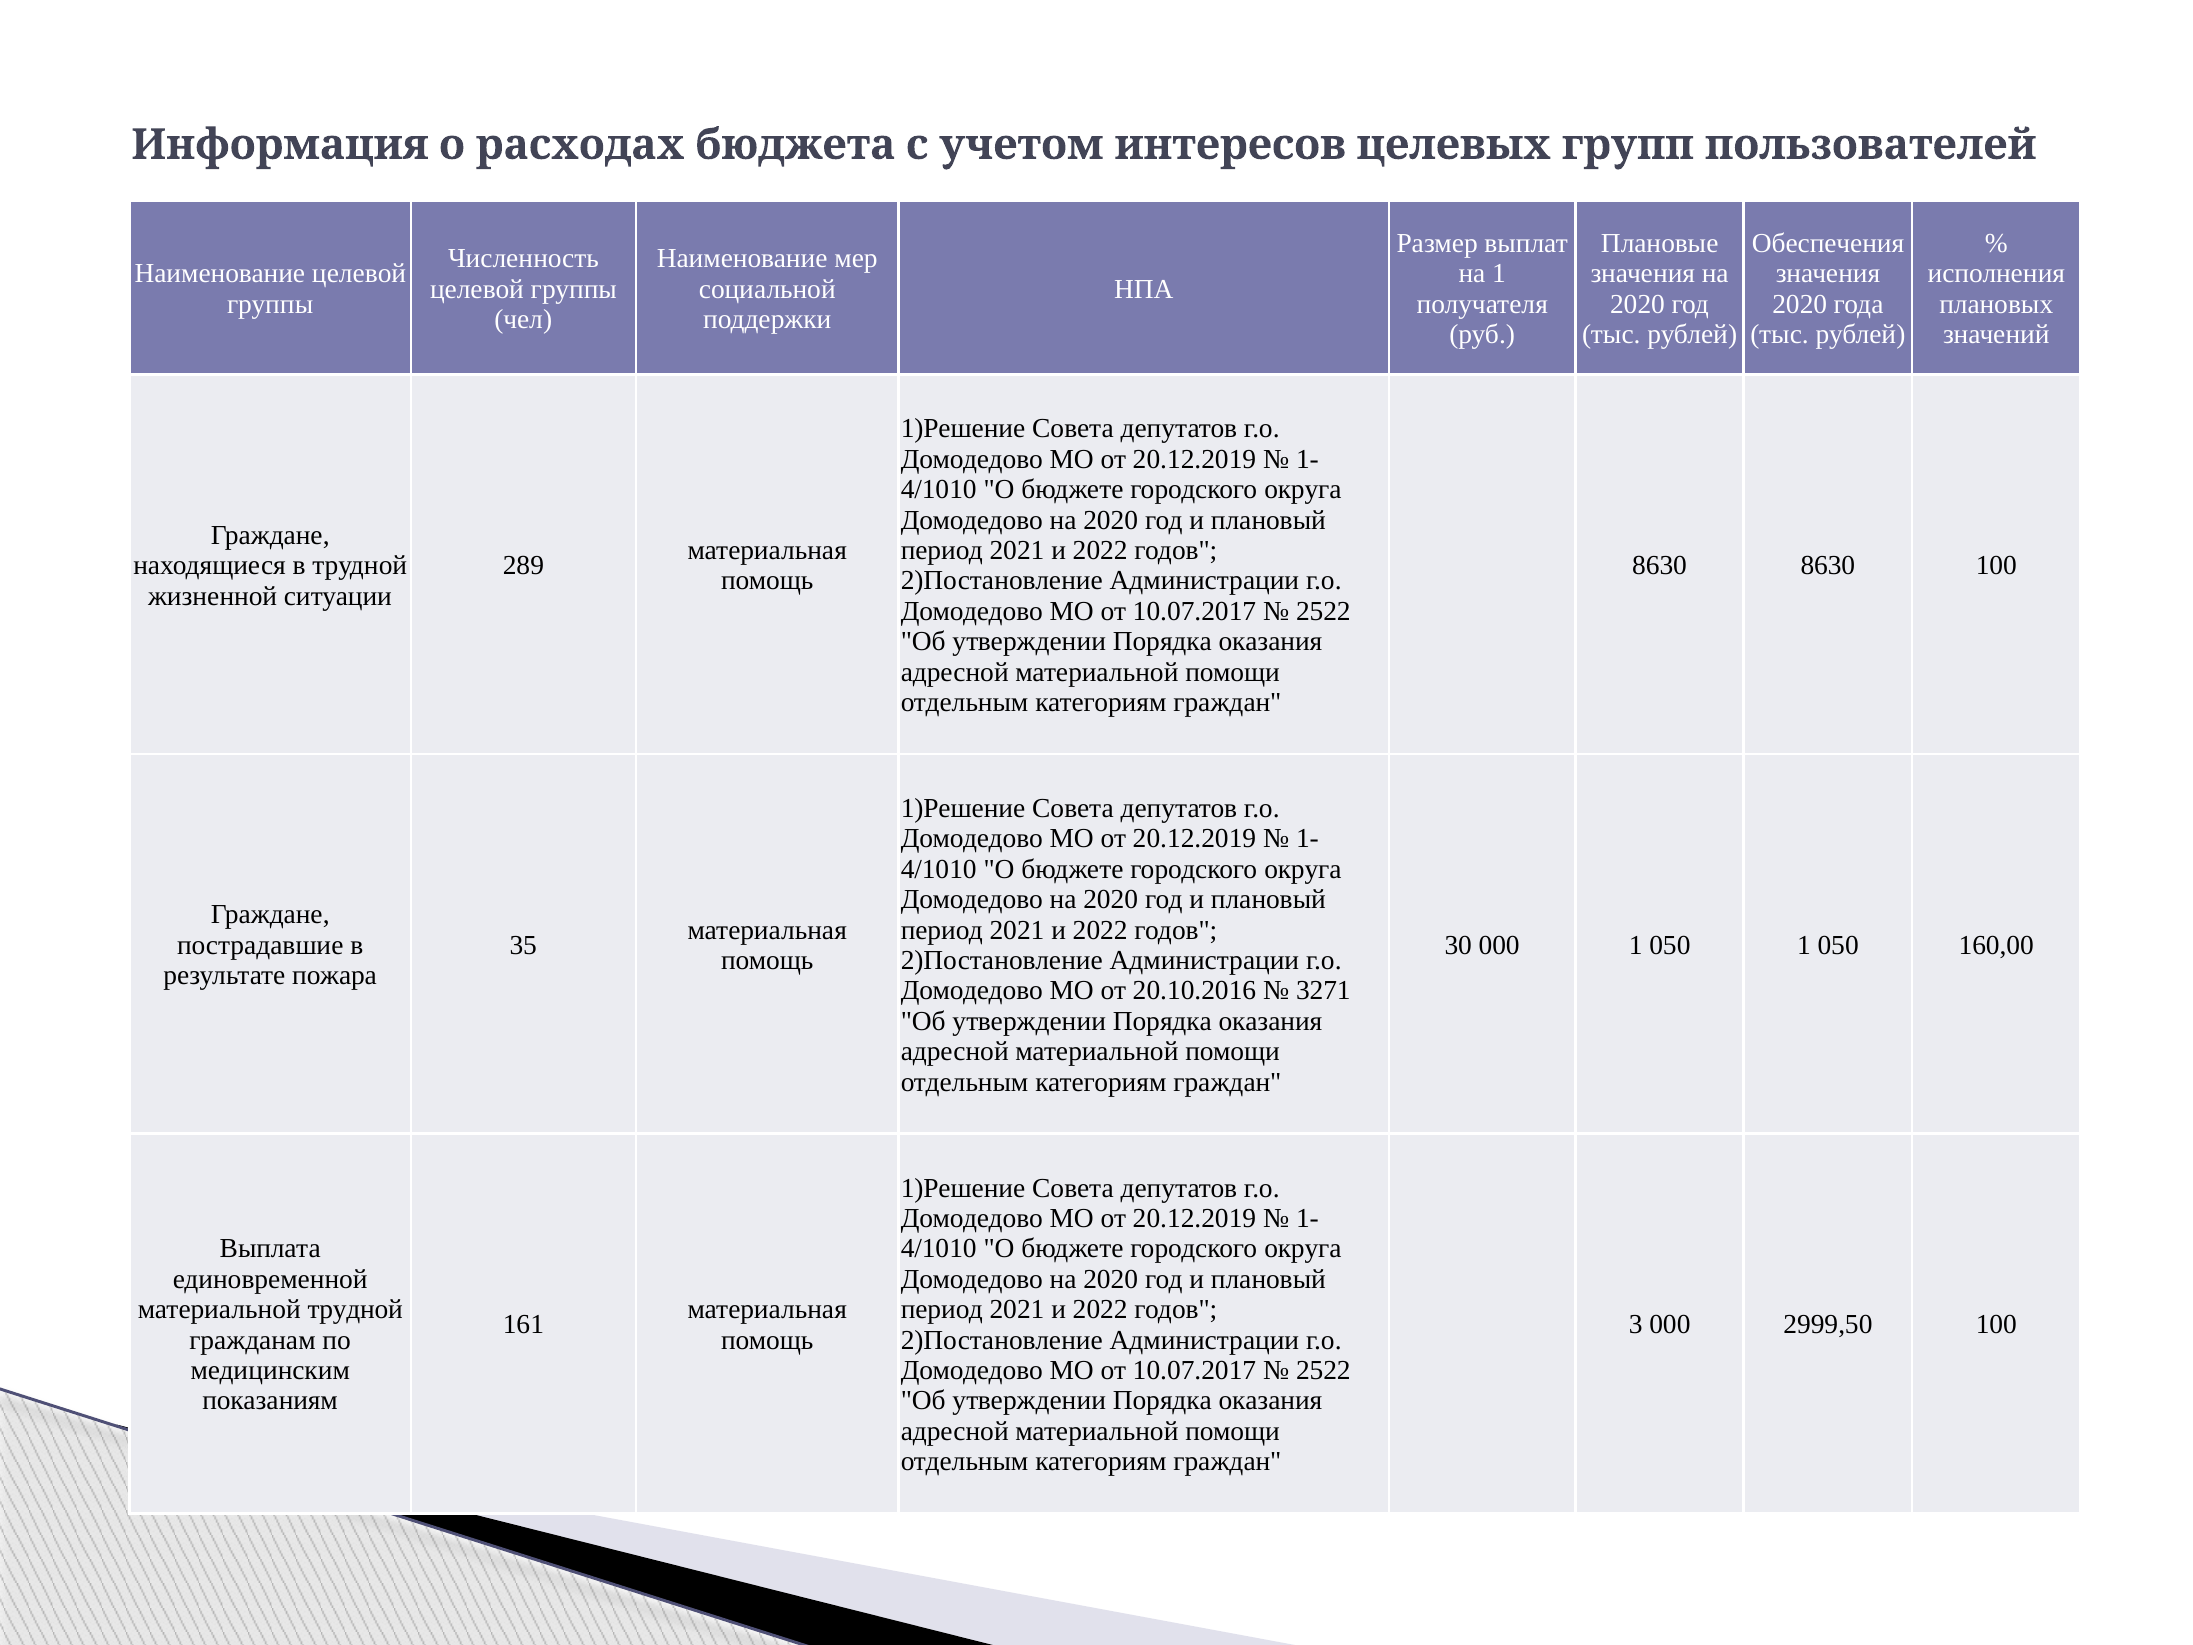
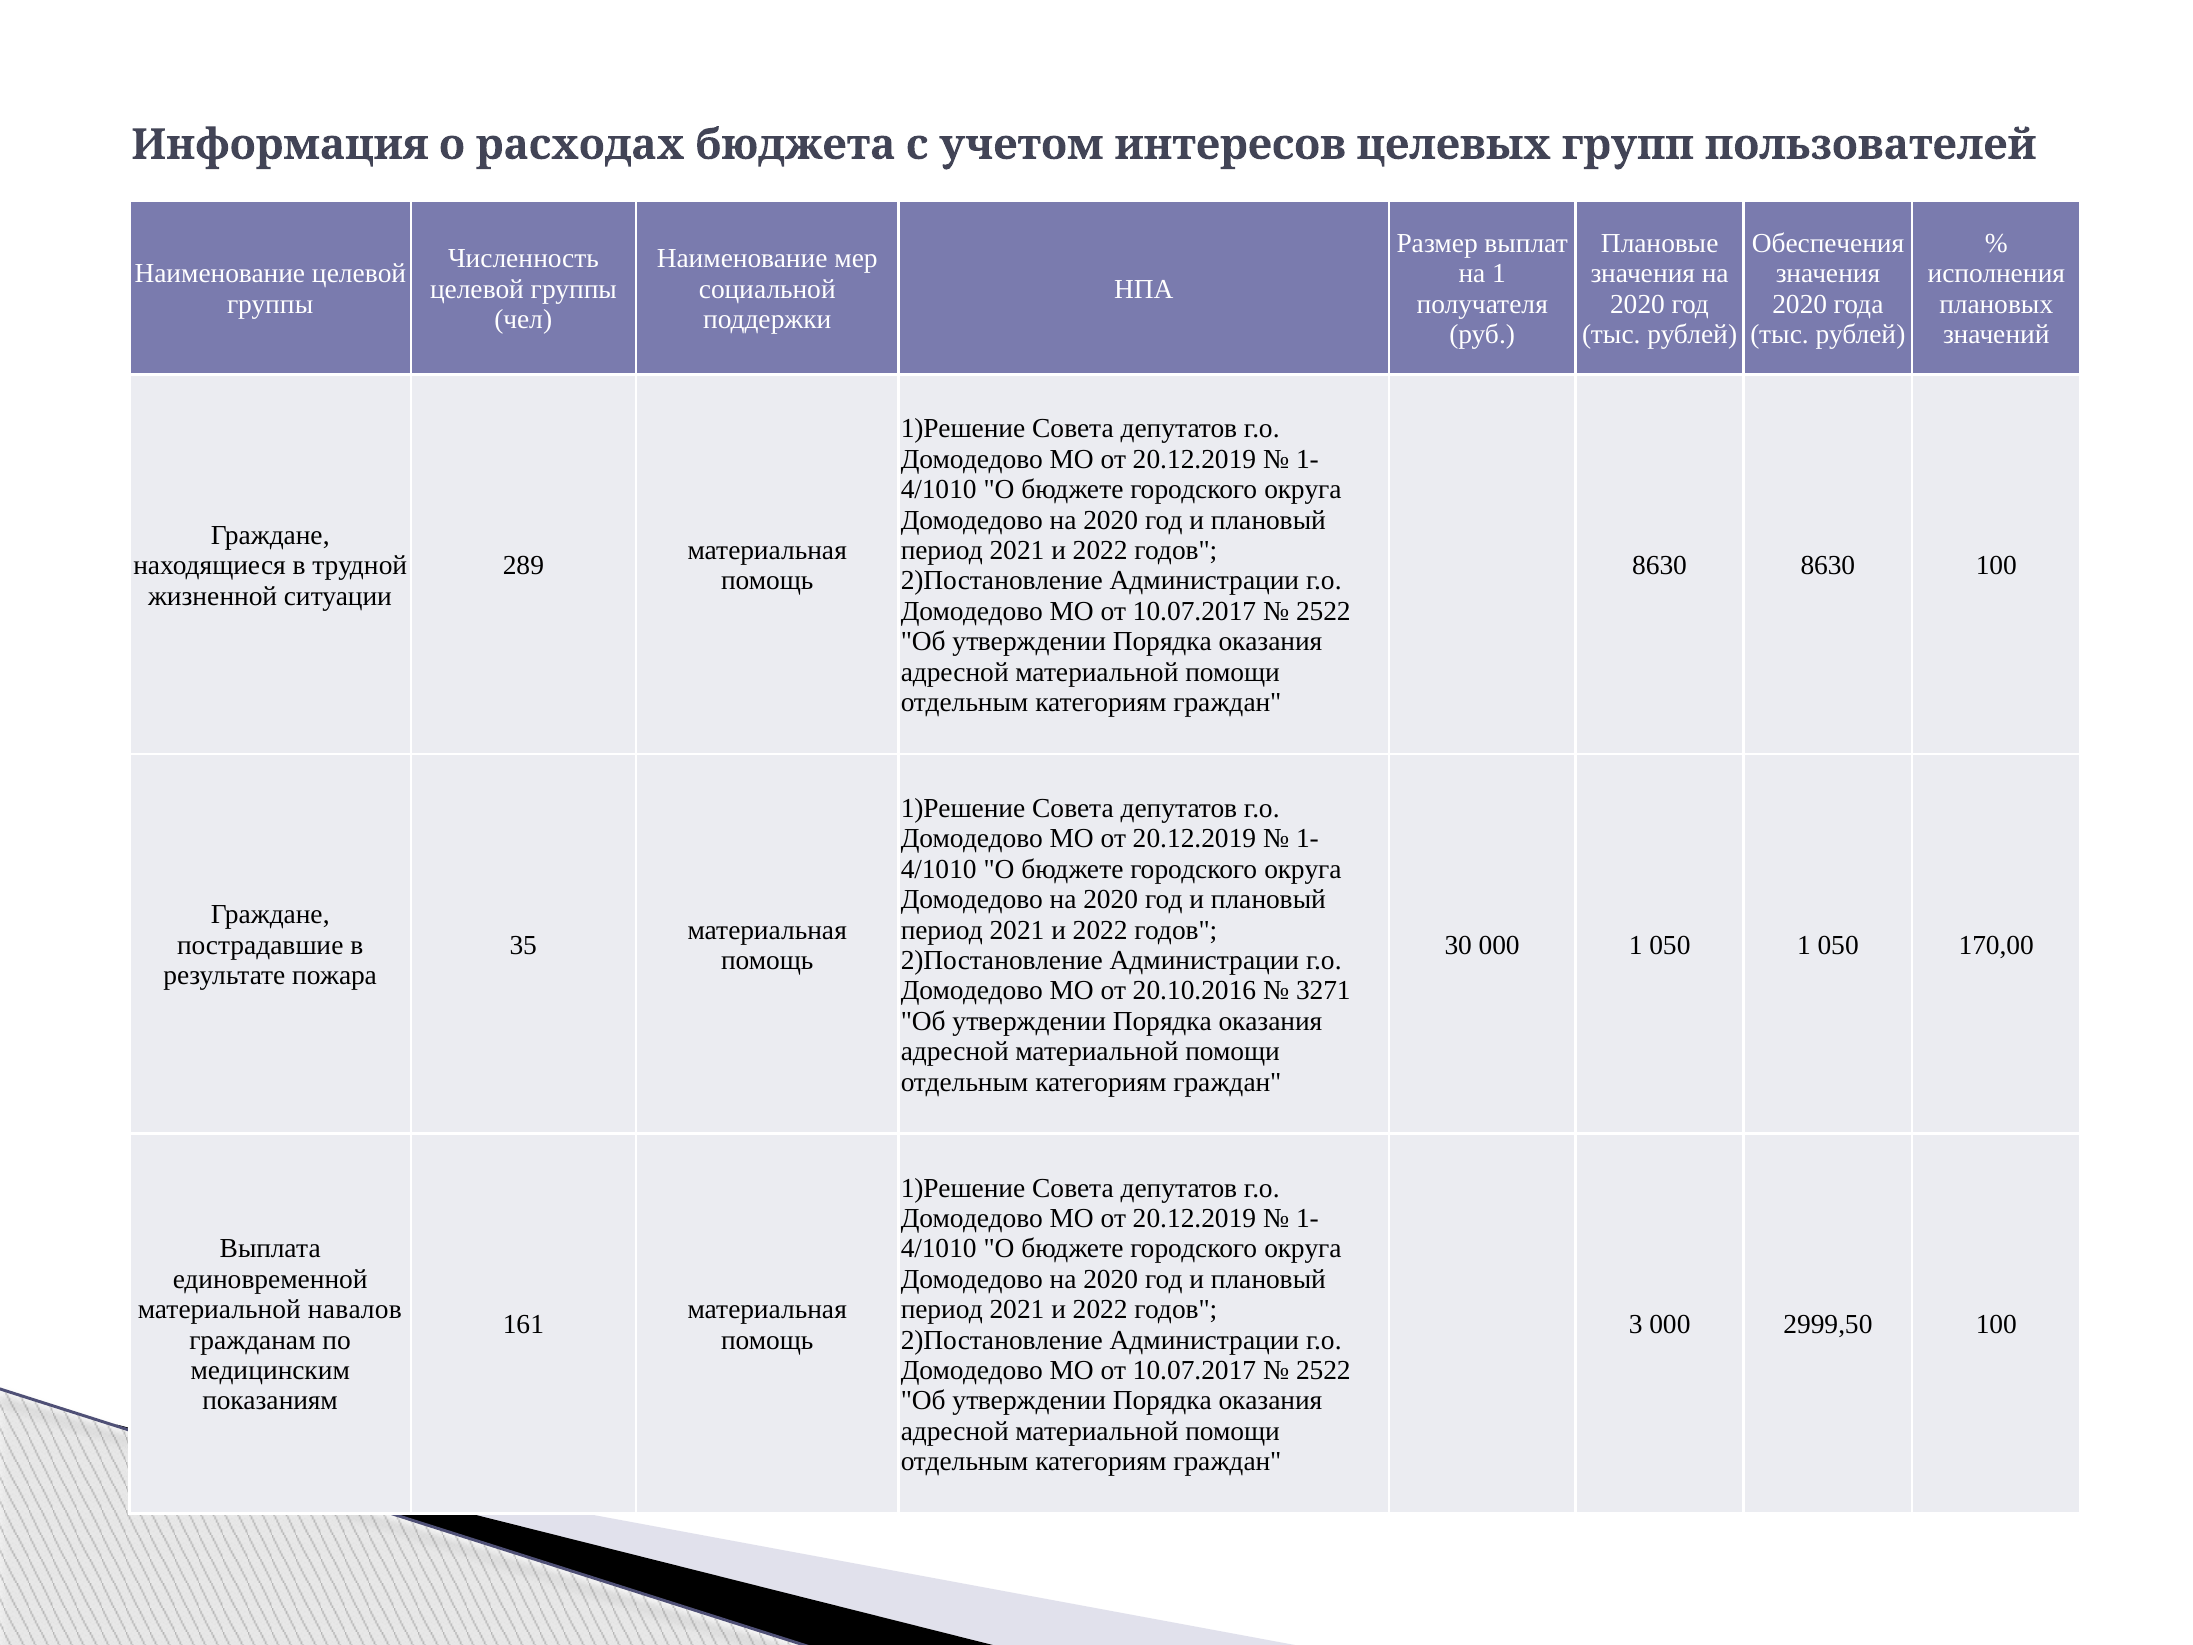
160,00: 160,00 -> 170,00
материальной трудной: трудной -> навалов
